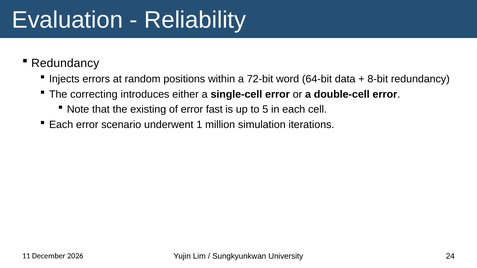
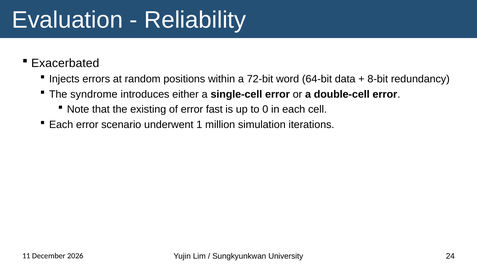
Redundancy at (65, 63): Redundancy -> Exacerbated
correcting: correcting -> syndrome
5: 5 -> 0
